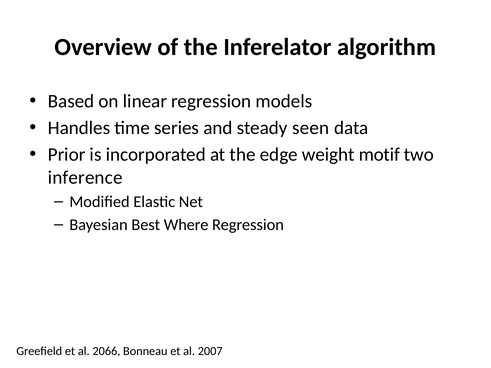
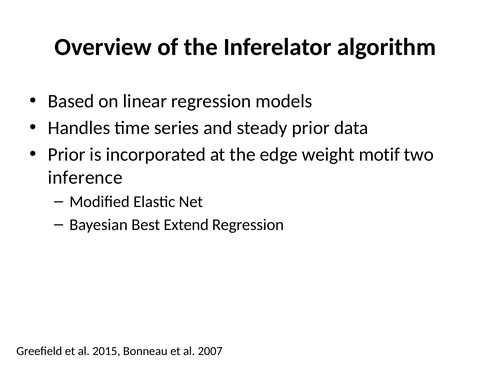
steady seen: seen -> prior
Where: Where -> Extend
2066: 2066 -> 2015
